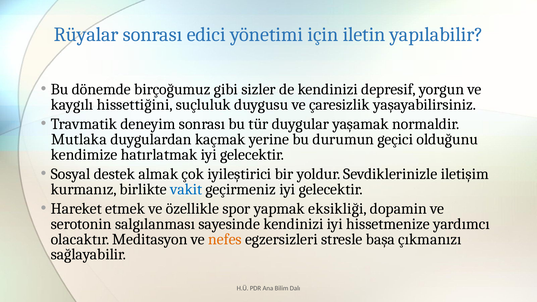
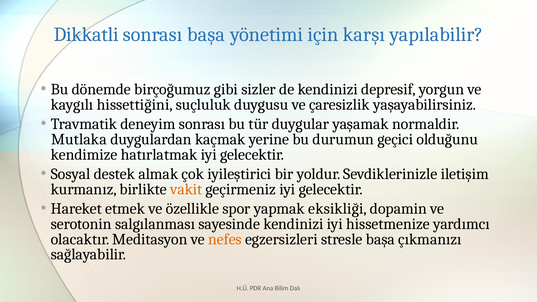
Rüyalar: Rüyalar -> Dikkatli
sonrası edici: edici -> başa
iletin: iletin -> karşı
vakit colour: blue -> orange
